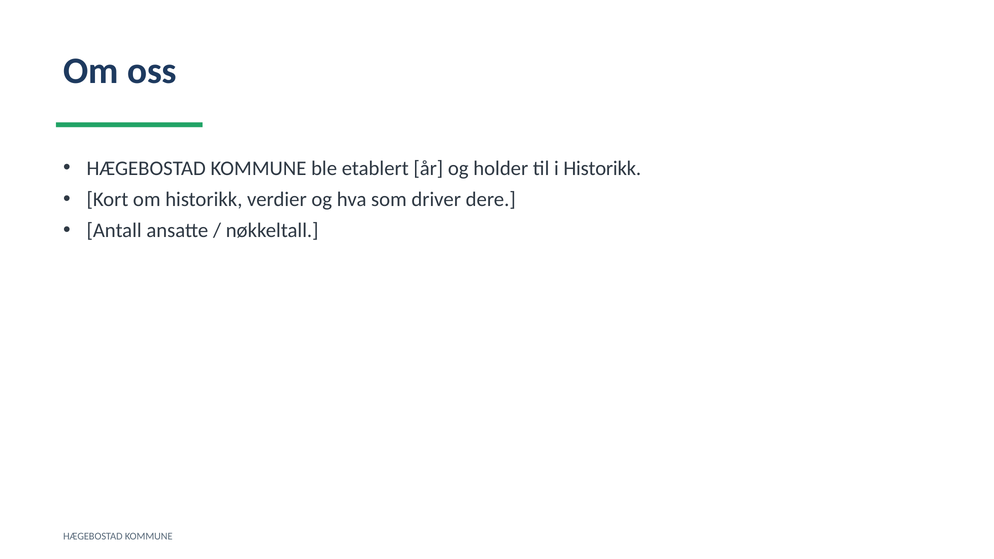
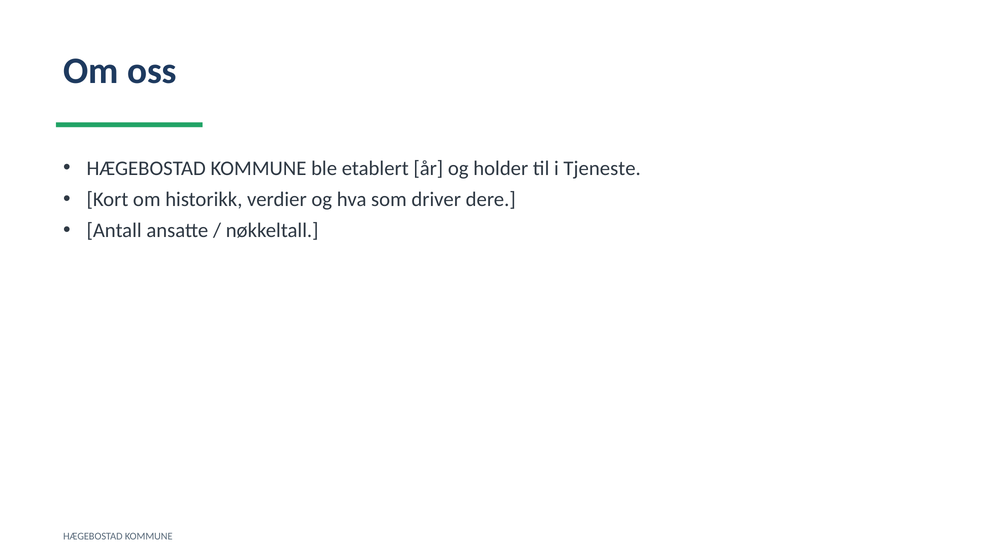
i Historikk: Historikk -> Tjeneste
